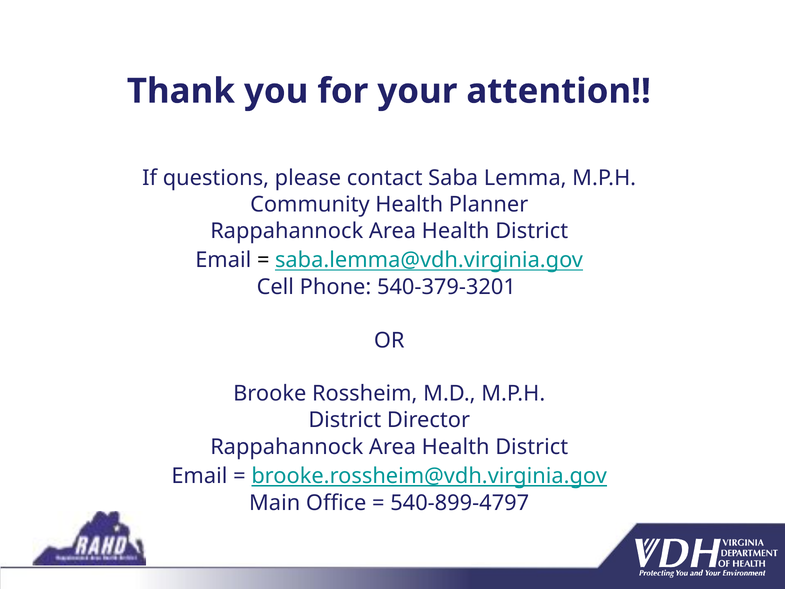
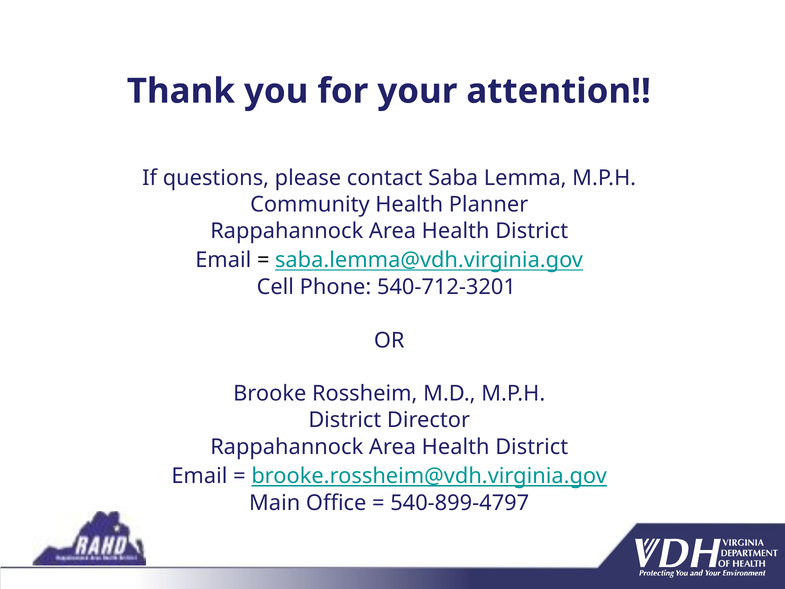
540-379-3201: 540-379-3201 -> 540-712-3201
